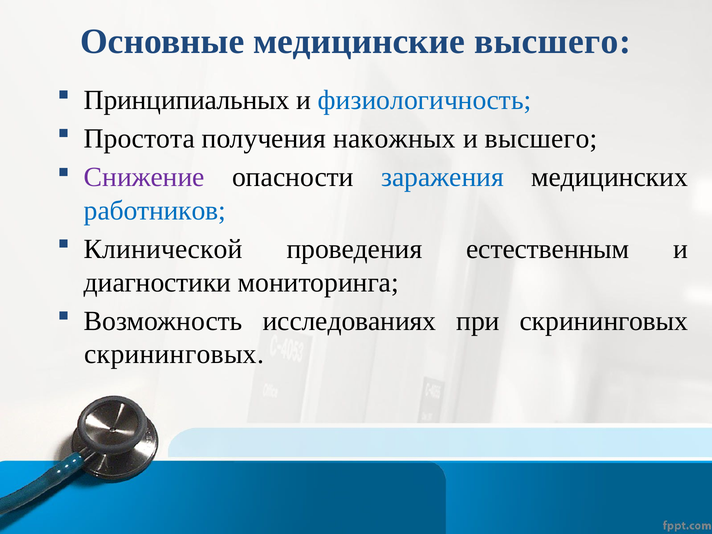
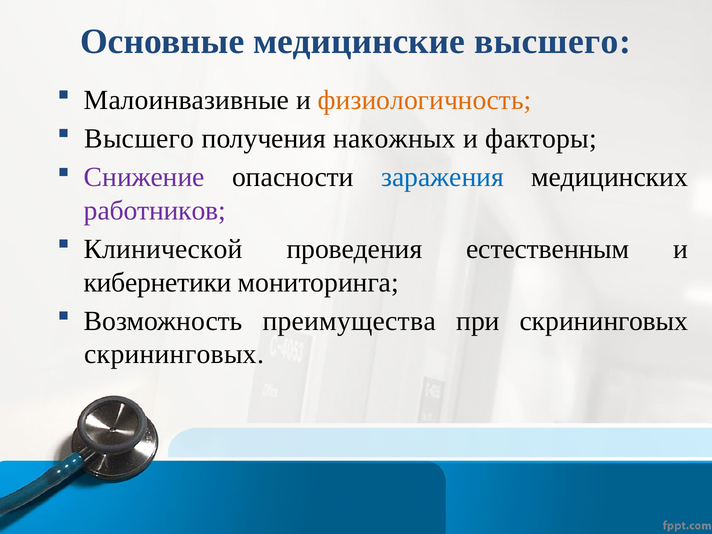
Принципиальных: Принципиальных -> Малоинвазивные
физиологичность colour: blue -> orange
Простота at (139, 139): Простота -> Высшего
и высшего: высшего -> факторы
работников colour: blue -> purple
диагностики: диагностики -> кибернетики
исследованиях: исследованиях -> преимущества
